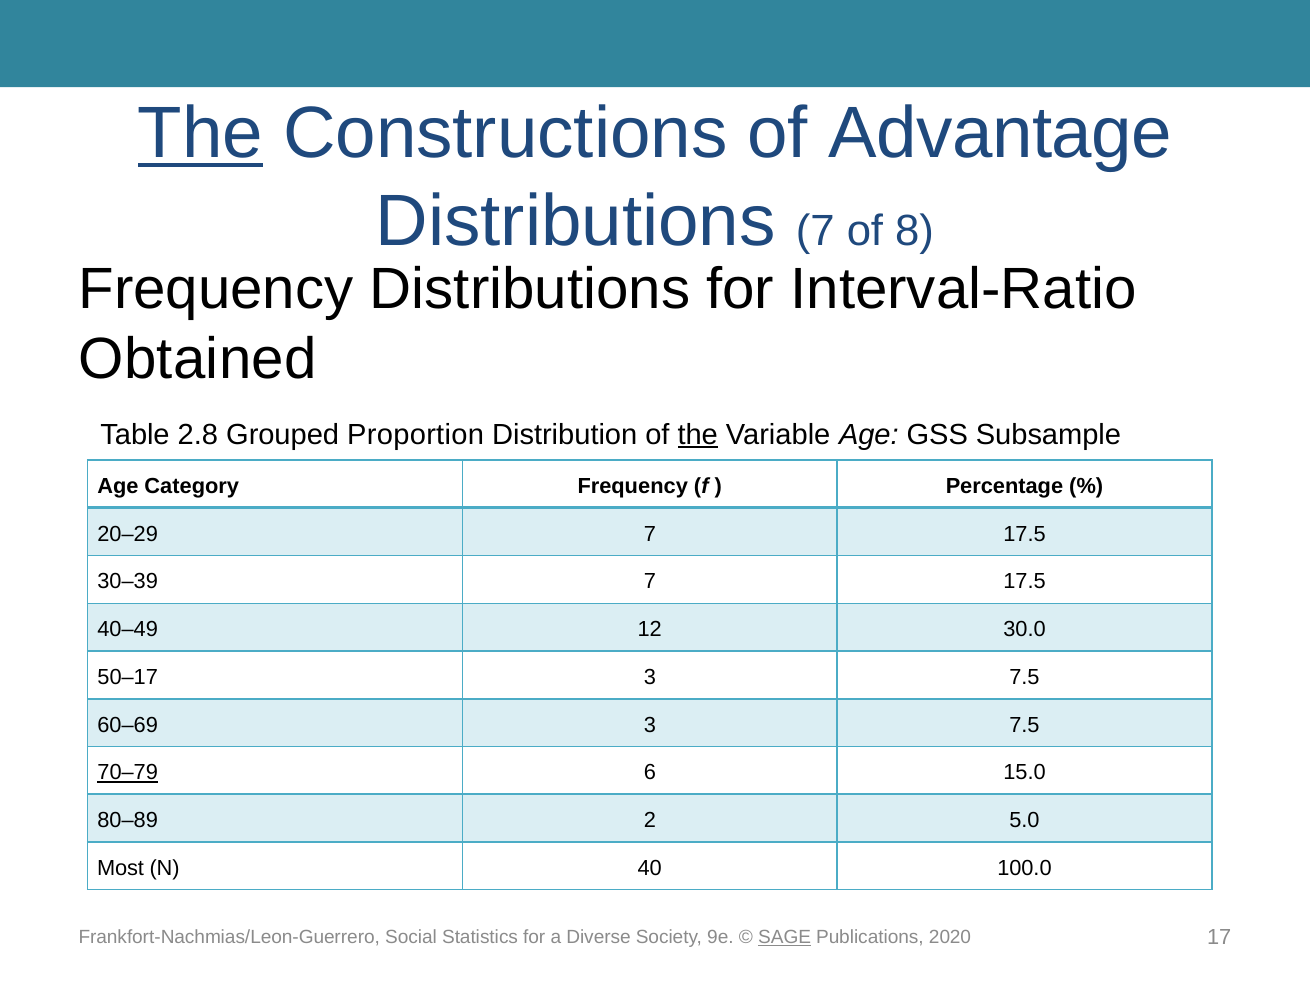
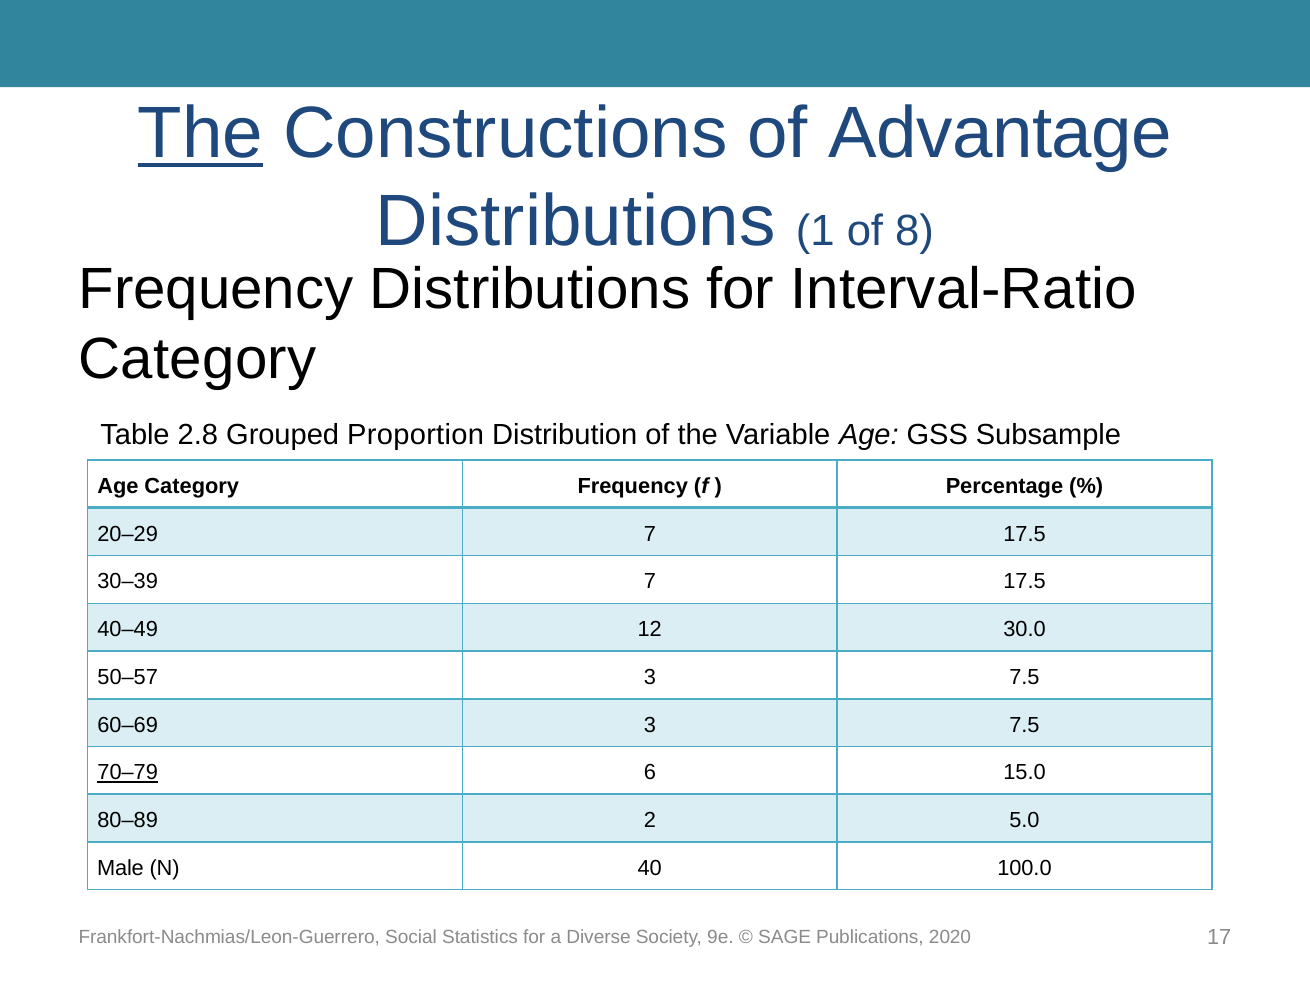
Distributions 7: 7 -> 1
Obtained at (198, 359): Obtained -> Category
the at (698, 435) underline: present -> none
50–17: 50–17 -> 50–57
Most: Most -> Male
SAGE underline: present -> none
